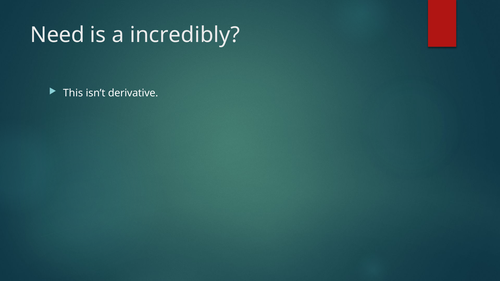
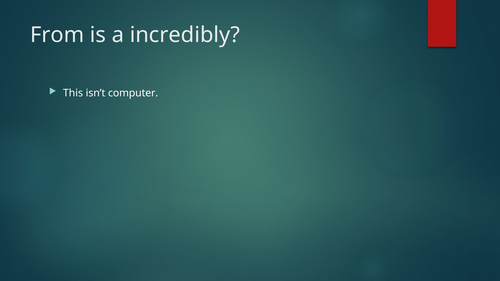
Need: Need -> From
derivative: derivative -> computer
